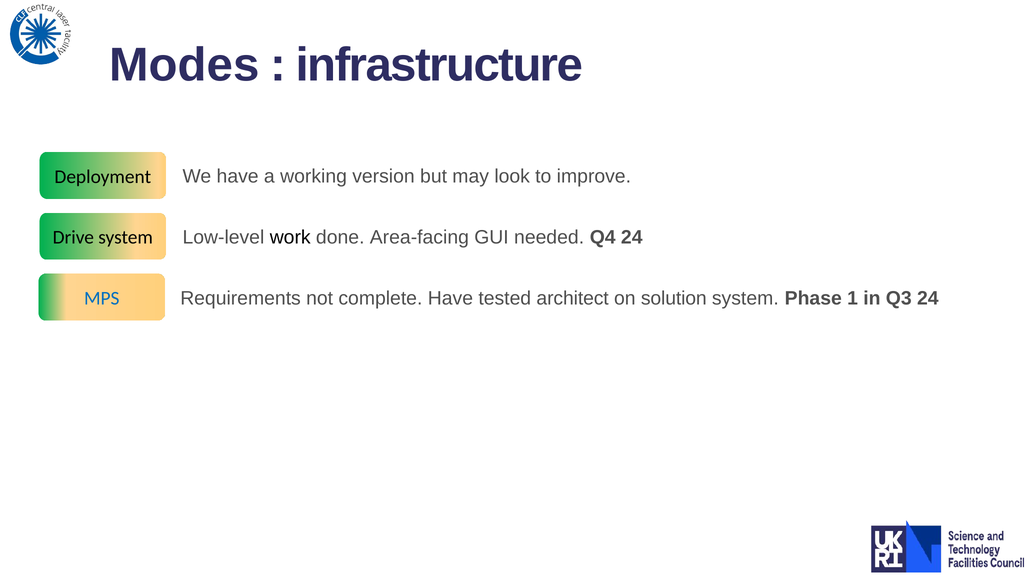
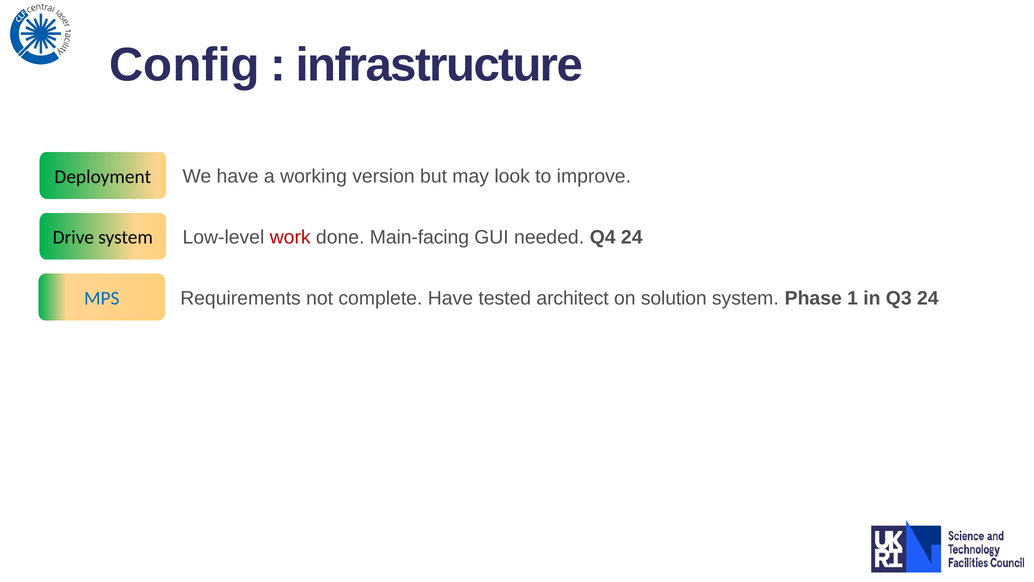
Modes: Modes -> Config
work colour: black -> red
Area-facing: Area-facing -> Main-facing
